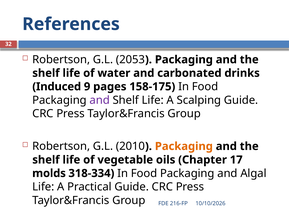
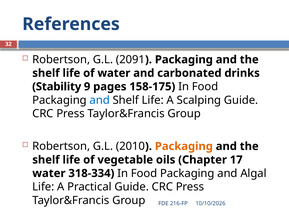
2053: 2053 -> 2091
Induced: Induced -> Stability
and at (100, 100) colour: purple -> blue
molds at (49, 173): molds -> water
